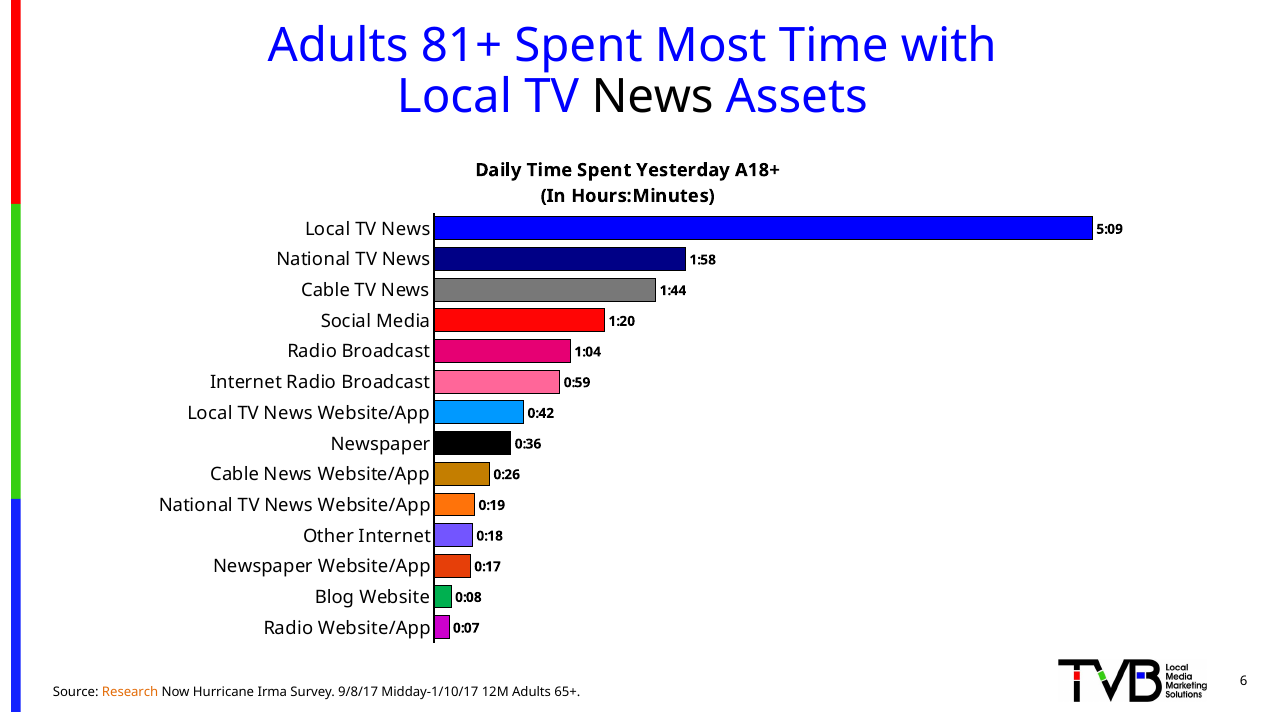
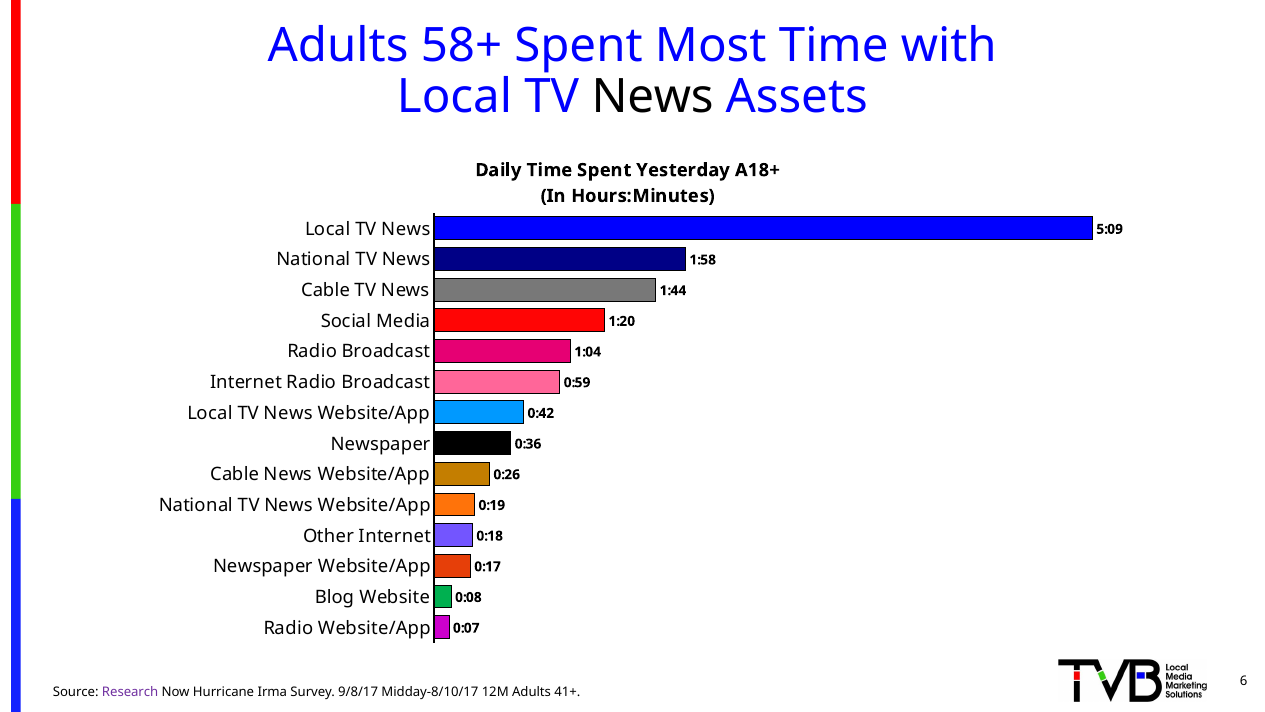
81+: 81+ -> 58+
Research colour: orange -> purple
Midday-1/10/17: Midday-1/10/17 -> Midday-8/10/17
65+: 65+ -> 41+
